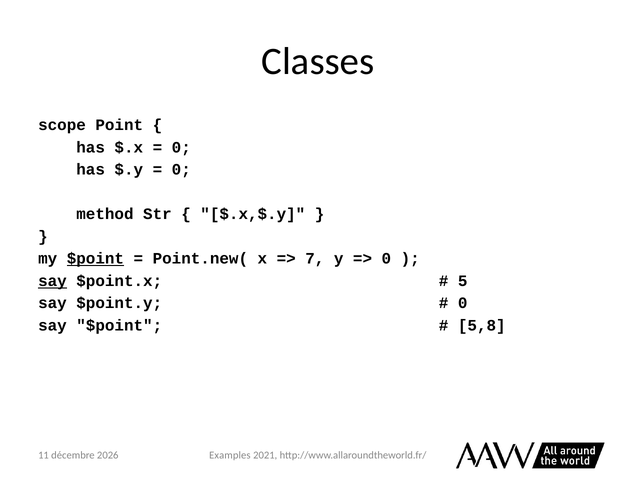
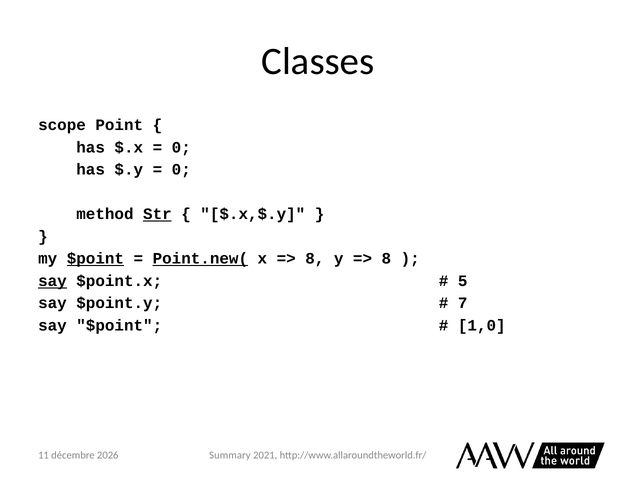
Str underline: none -> present
Point.new( underline: none -> present
7 at (315, 259): 7 -> 8
0 at (386, 259): 0 -> 8
0 at (463, 303): 0 -> 7
5,8: 5,8 -> 1,0
Examples: Examples -> Summary
